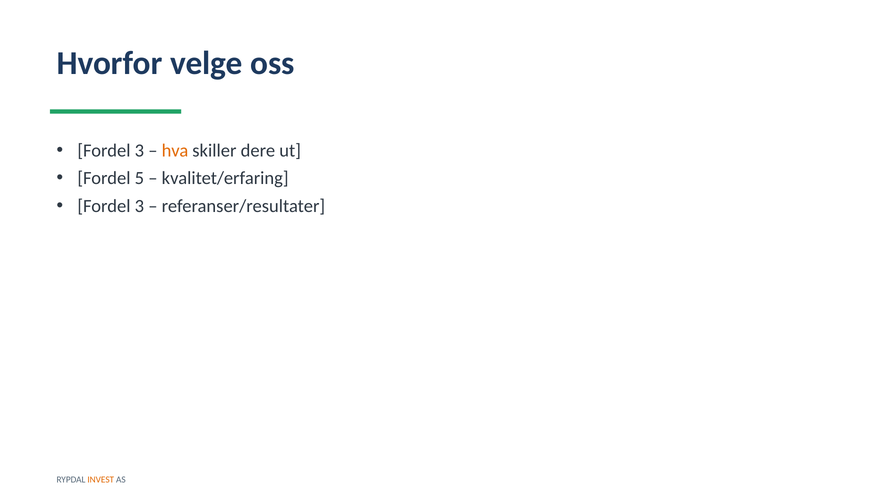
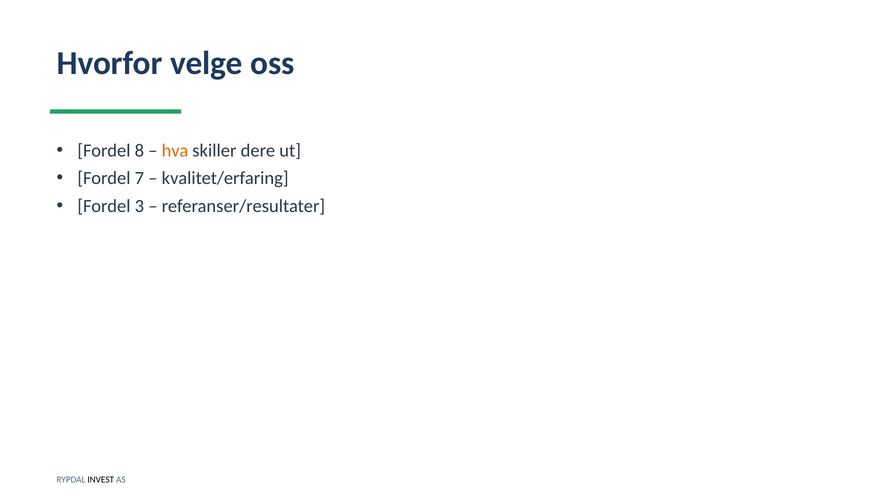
3 at (139, 151): 3 -> 8
5: 5 -> 7
INVEST colour: orange -> black
